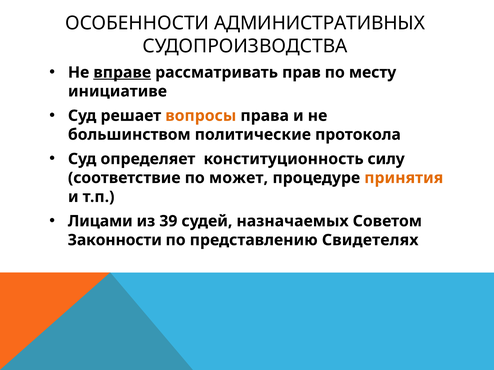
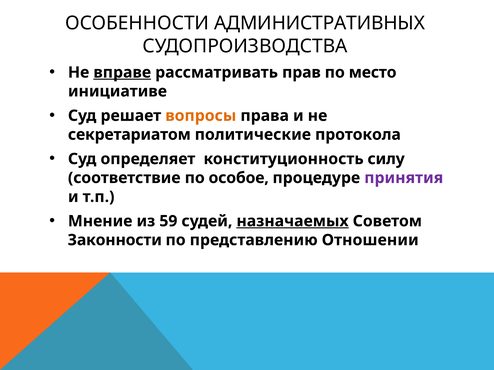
месту: месту -> место
большинством: большинством -> секретариатом
может: может -> особое
принятия colour: orange -> purple
Лицами: Лицами -> Мнение
39: 39 -> 59
назначаемых underline: none -> present
Свидетелях: Свидетелях -> Отношении
